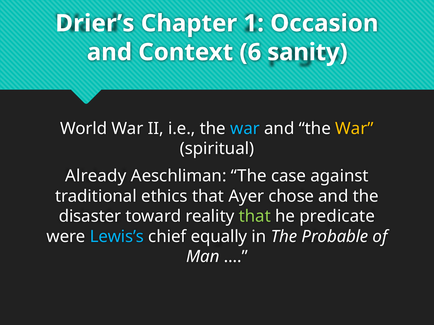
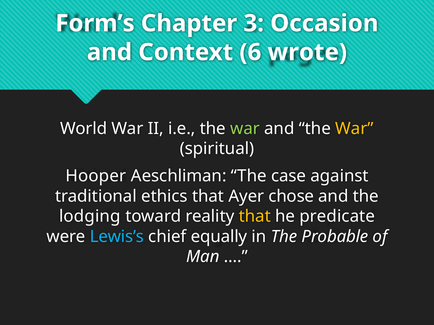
Drier’s: Drier’s -> Form’s
1: 1 -> 3
sanity: sanity -> wrote
war at (245, 129) colour: light blue -> light green
Already: Already -> Hooper
disaster: disaster -> lodging
that at (255, 217) colour: light green -> yellow
